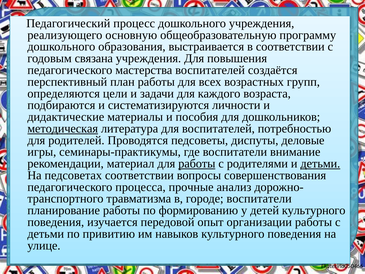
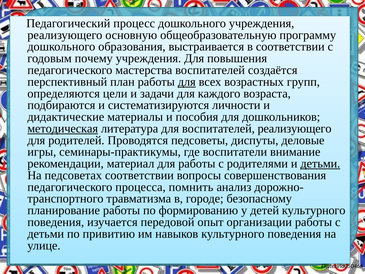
связана: связана -> почему
для at (187, 82) underline: none -> present
воспитателей потребностью: потребностью -> реализующего
работы at (197, 163) underline: present -> none
прочные: прочные -> помнить
городе воспитатели: воспитатели -> безопасному
